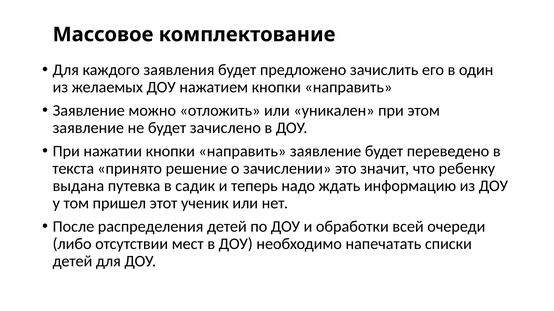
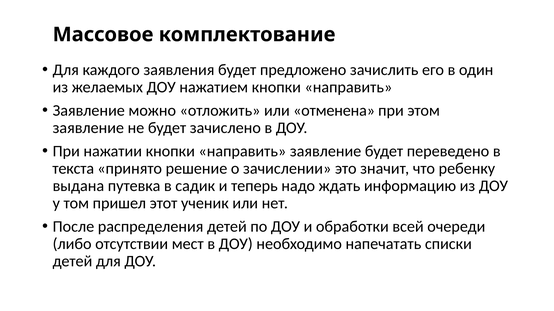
уникален: уникален -> отменена
